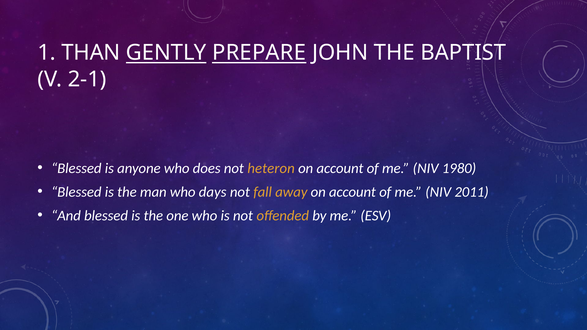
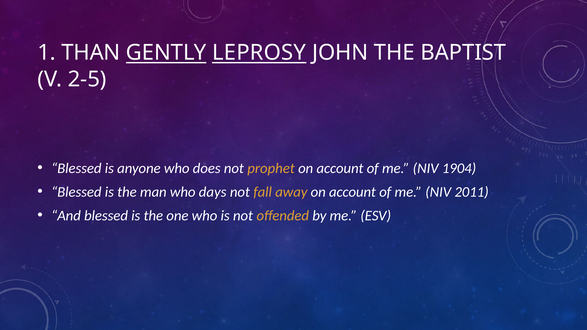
PREPARE: PREPARE -> LEPROSY
2-1: 2-1 -> 2-5
heteron: heteron -> prophet
1980: 1980 -> 1904
